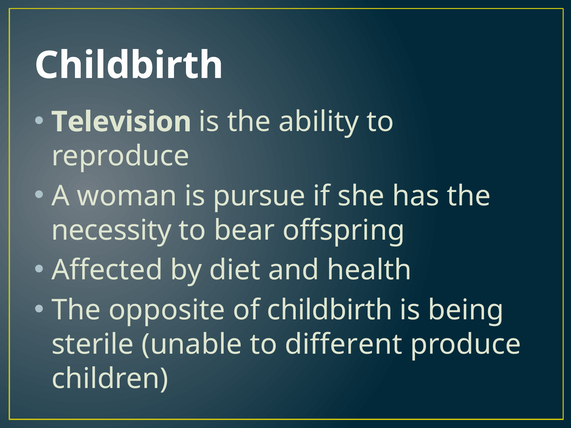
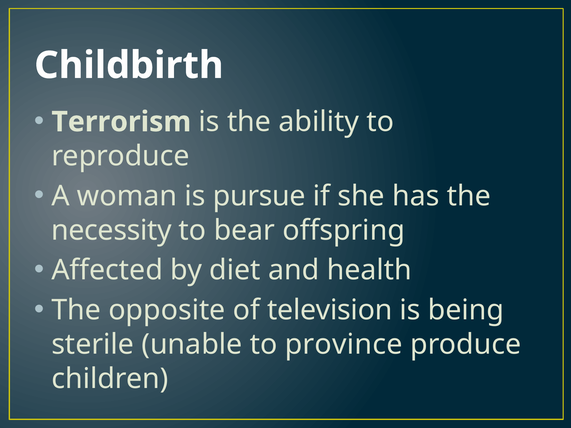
Television: Television -> Terrorism
of childbirth: childbirth -> television
different: different -> province
